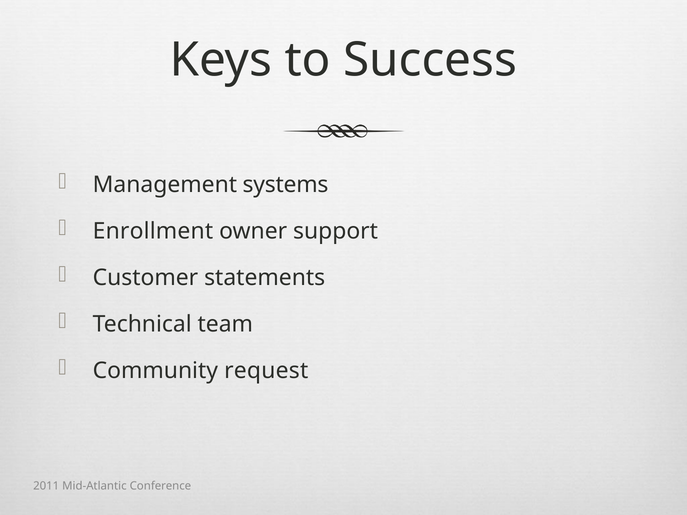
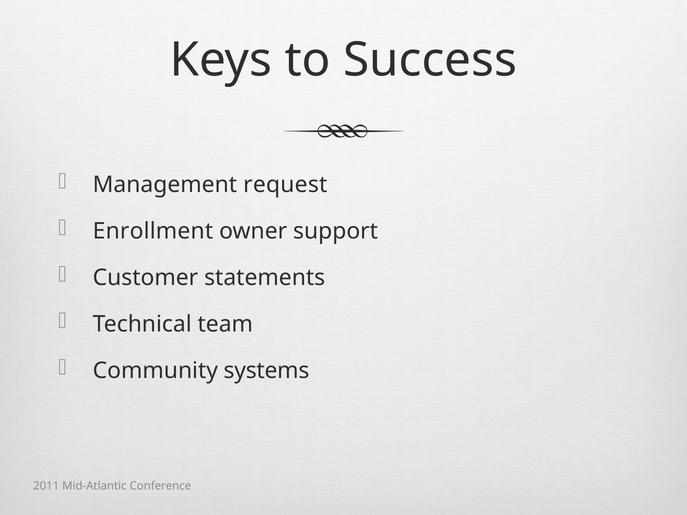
systems: systems -> request
request: request -> systems
